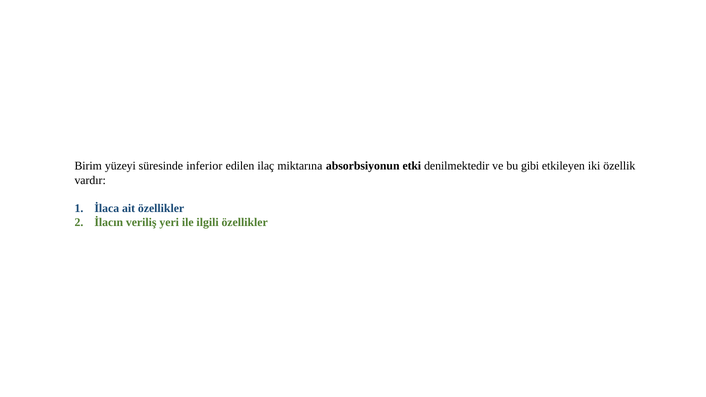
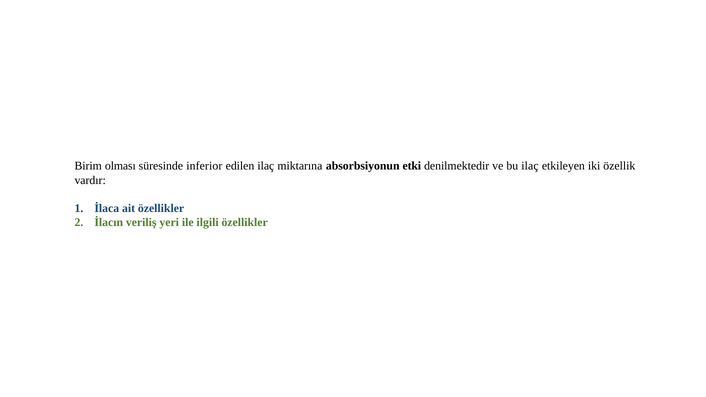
yüzeyi: yüzeyi -> olması
bu gibi: gibi -> ilaç
